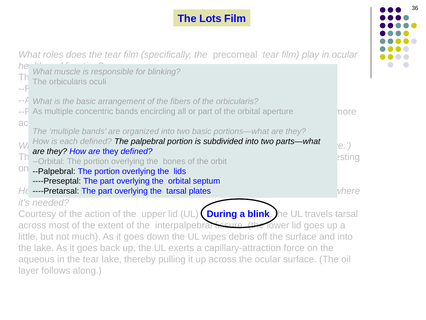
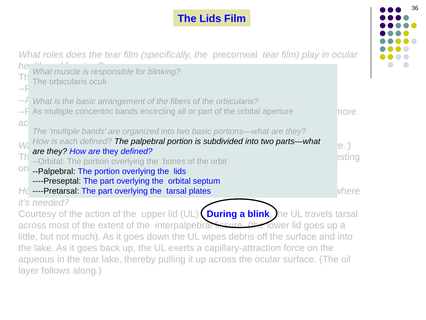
Lots at (210, 19): Lots -> Lids
